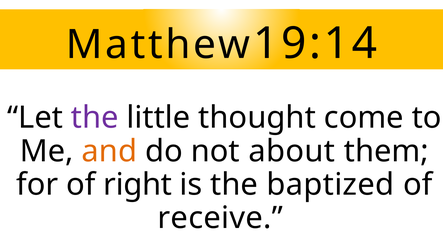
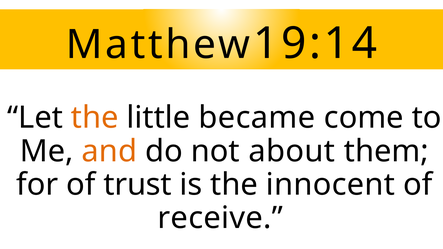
the at (95, 118) colour: purple -> orange
thought: thought -> became
right: right -> trust
baptized: baptized -> innocent
